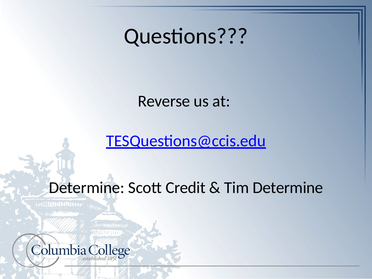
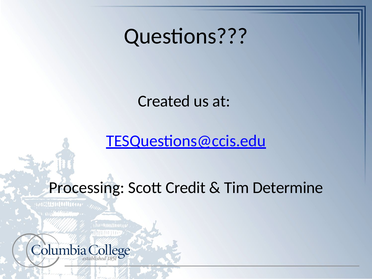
Reverse: Reverse -> Created
Determine at (87, 188): Determine -> Processing
